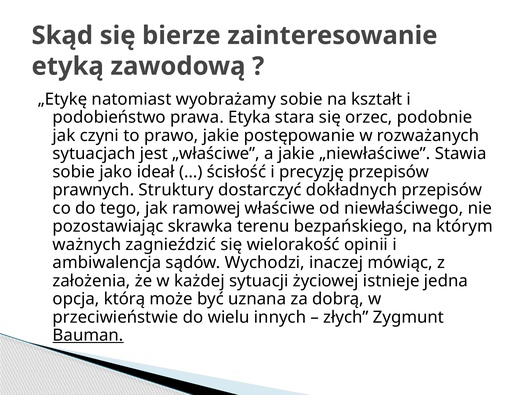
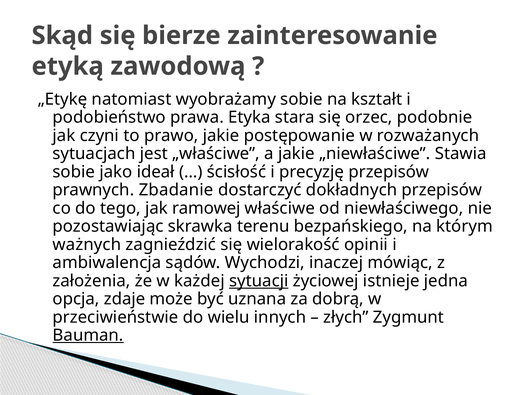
Struktury: Struktury -> Zbadanie
sytuacji underline: none -> present
którą: którą -> zdaje
